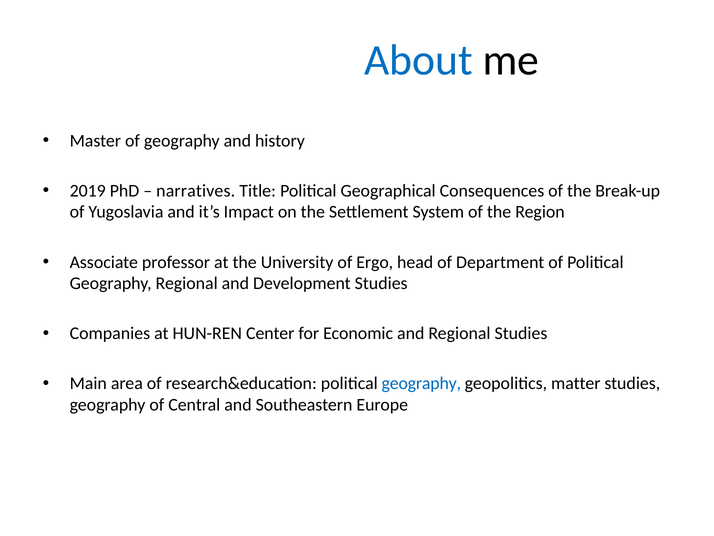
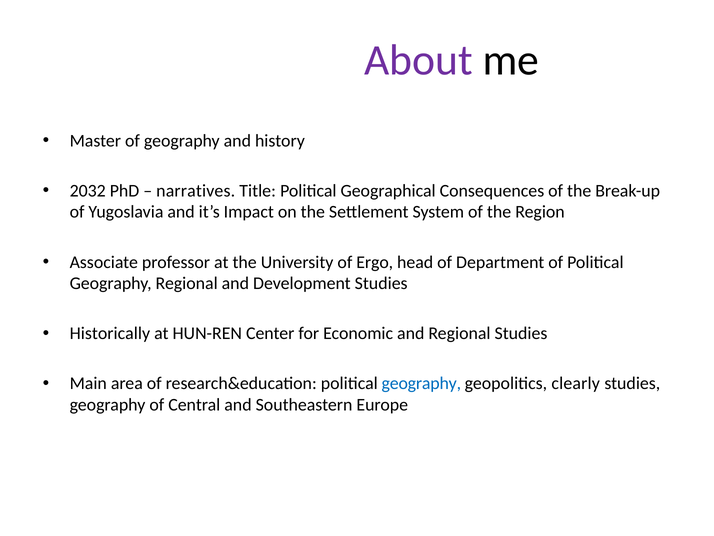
About colour: blue -> purple
2019: 2019 -> 2032
Companies: Companies -> Historically
matter: matter -> clearly
